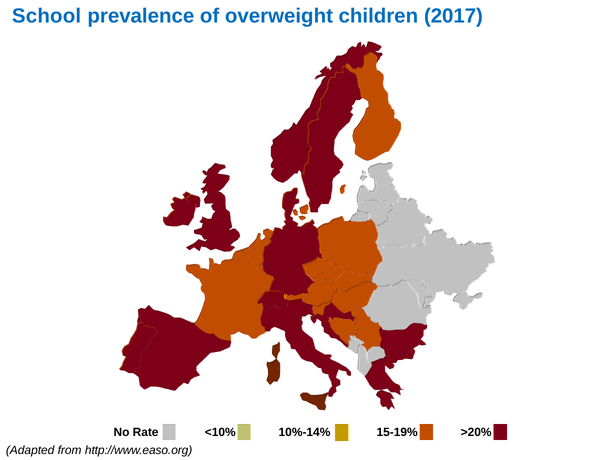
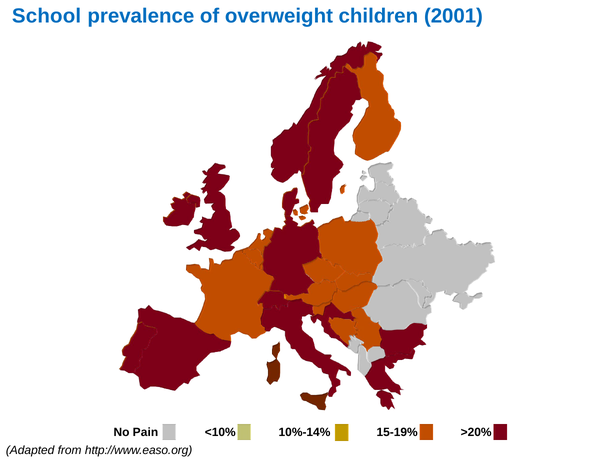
2017: 2017 -> 2001
Rate: Rate -> Pain
